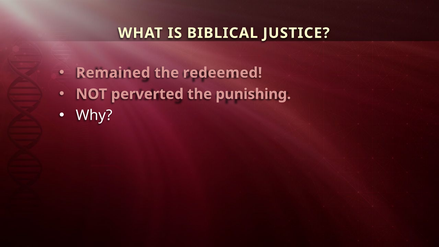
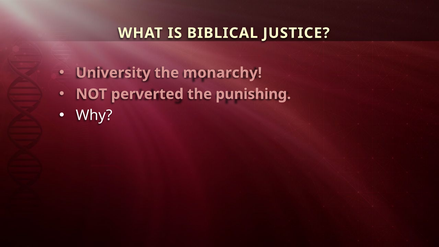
Remained: Remained -> University
redeemed: redeemed -> monarchy
